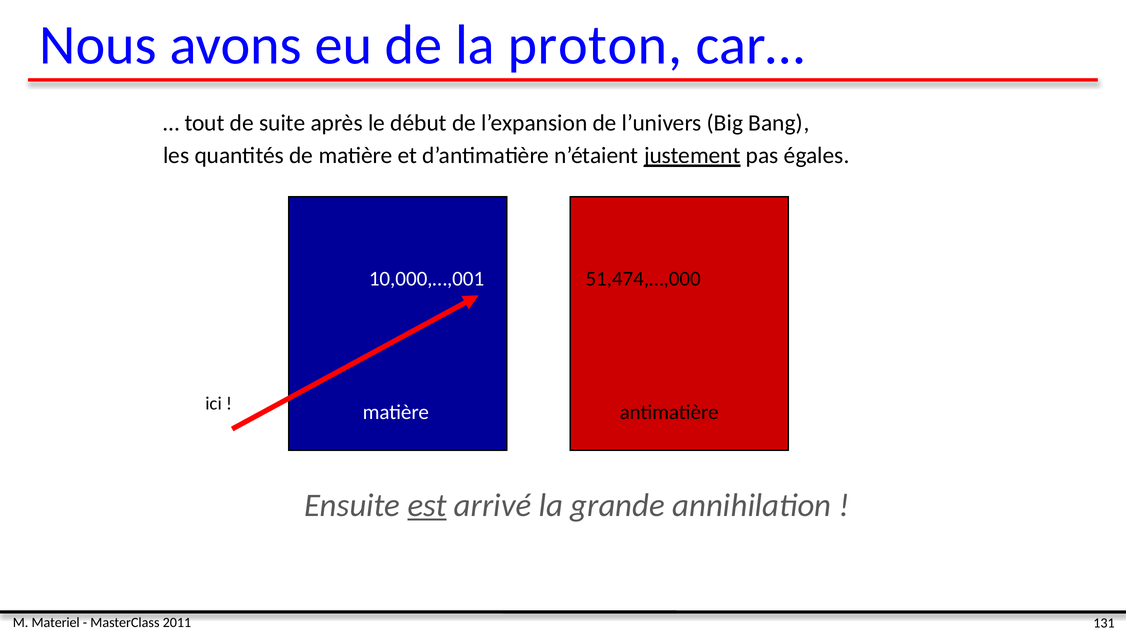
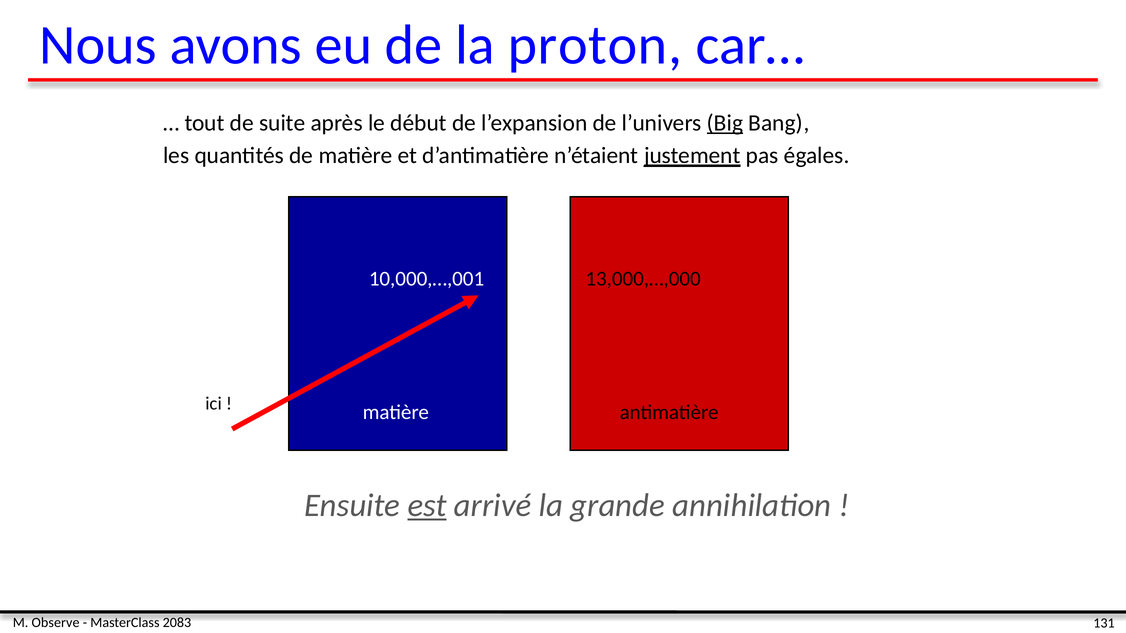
Big underline: none -> present
51,474,…,000: 51,474,…,000 -> 13,000,…,000
Materiel: Materiel -> Observe
2011: 2011 -> 2083
